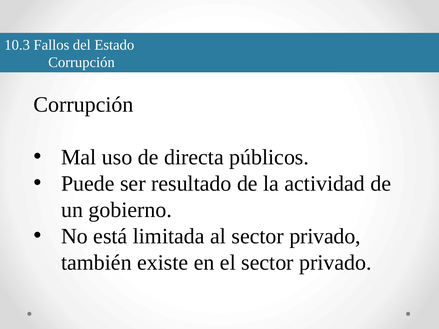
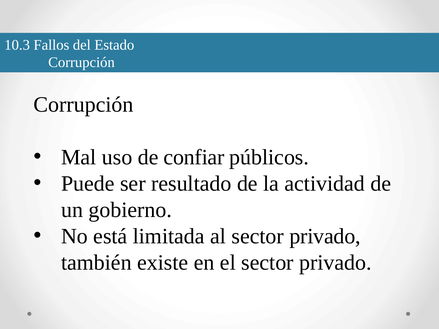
directa: directa -> confiar
